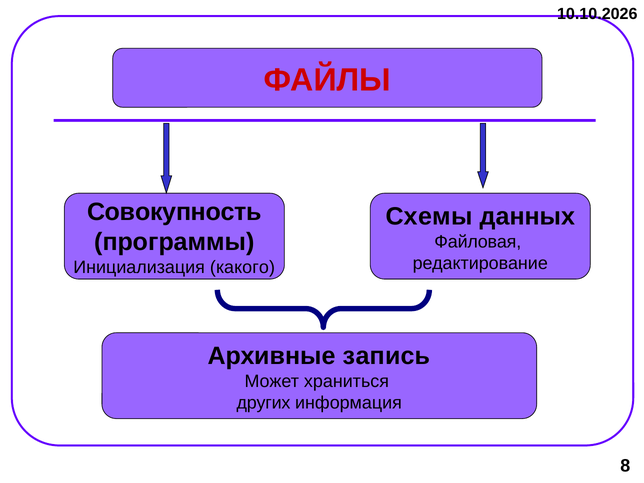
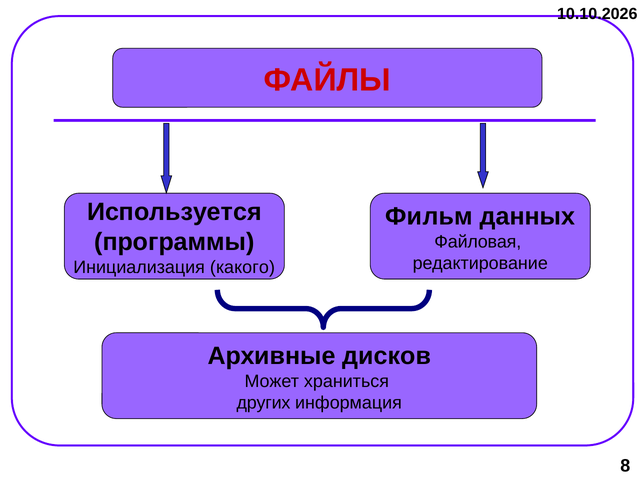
Совокупность: Совокупность -> Используется
Схемы: Схемы -> Фильм
запись: запись -> дисков
